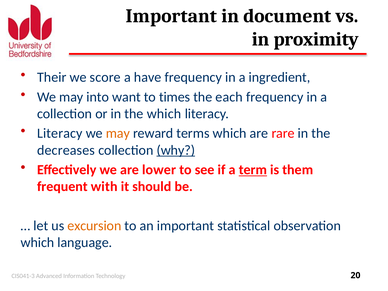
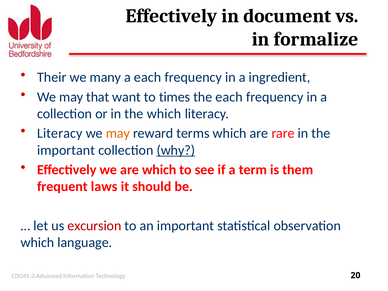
Important at (171, 16): Important -> Effectively
proximity: proximity -> formalize
score: score -> many
a have: have -> each
into: into -> that
decreases at (66, 150): decreases -> important
are lower: lower -> which
term underline: present -> none
with: with -> laws
excursion colour: orange -> red
